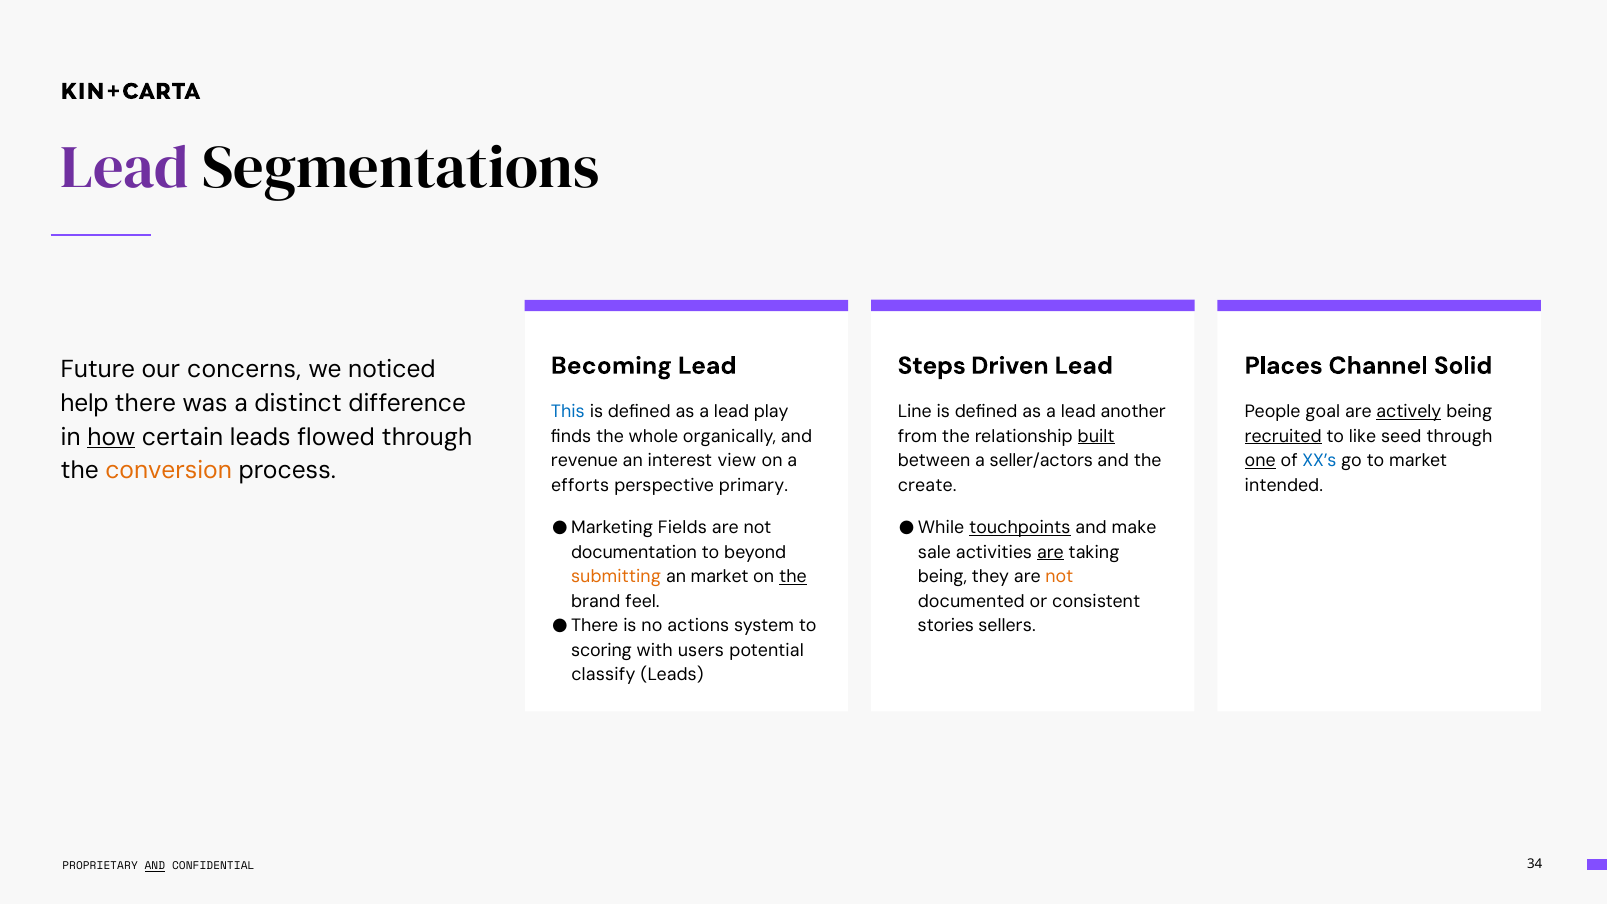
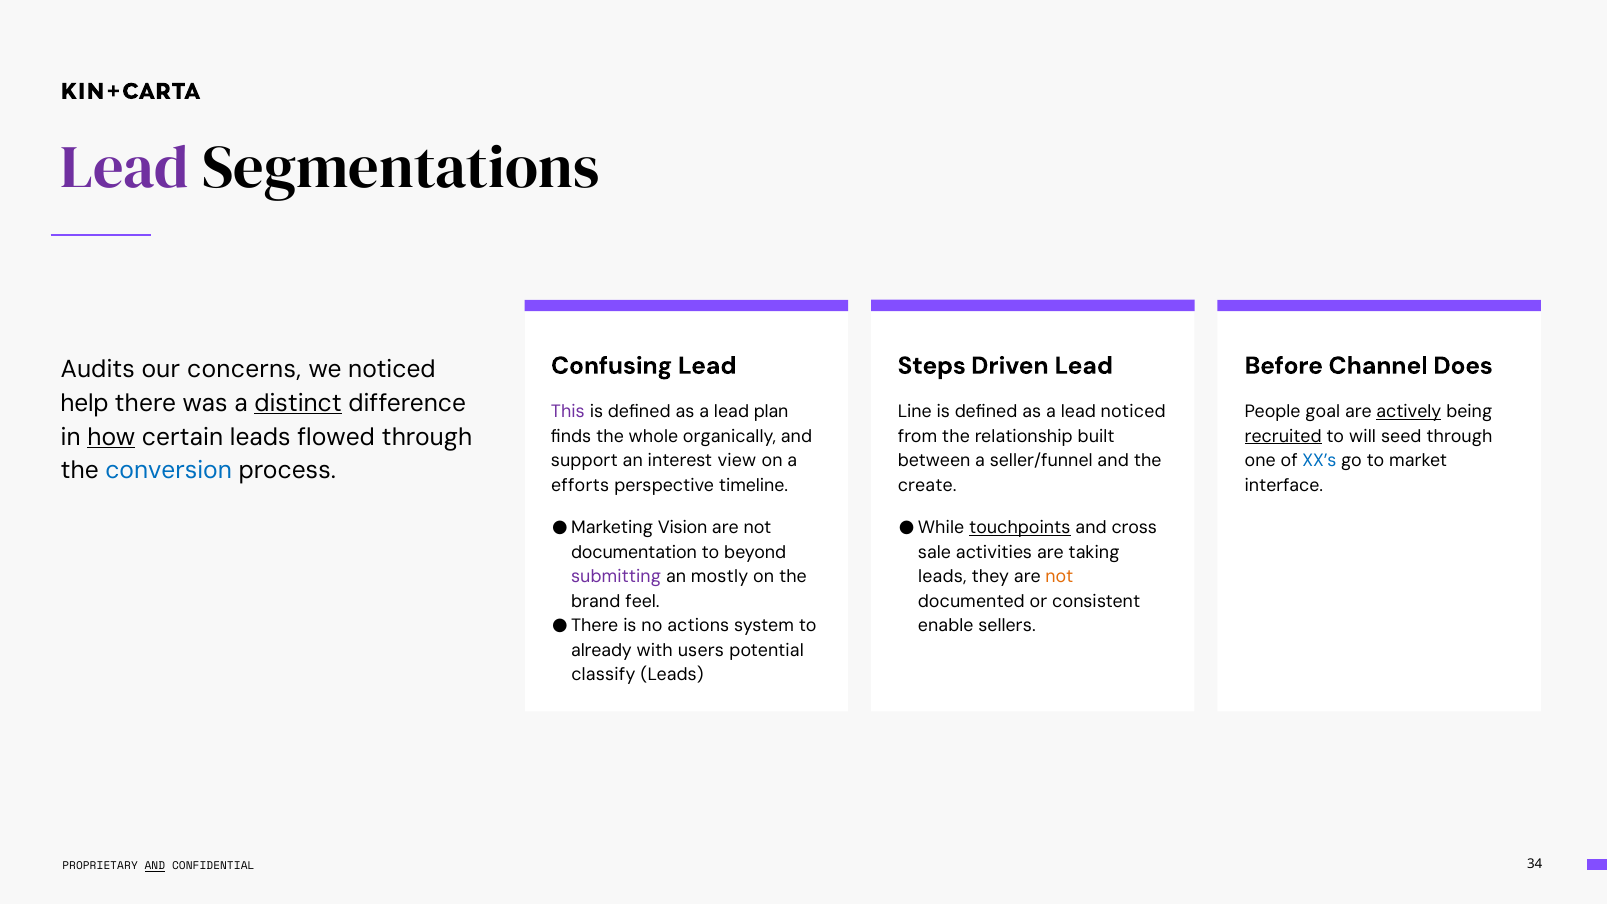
Becoming: Becoming -> Confusing
Places: Places -> Before
Solid: Solid -> Does
Future: Future -> Audits
distinct underline: none -> present
This colour: blue -> purple
play: play -> plan
lead another: another -> noticed
built underline: present -> none
like: like -> will
revenue: revenue -> support
seller/actors: seller/actors -> seller/funnel
one underline: present -> none
conversion colour: orange -> blue
primary: primary -> timeline
intended: intended -> interface
Fields: Fields -> Vision
make: make -> cross
are at (1050, 552) underline: present -> none
submitting colour: orange -> purple
an market: market -> mostly
the at (793, 577) underline: present -> none
being at (942, 577): being -> leads
stories: stories -> enable
scoring: scoring -> already
